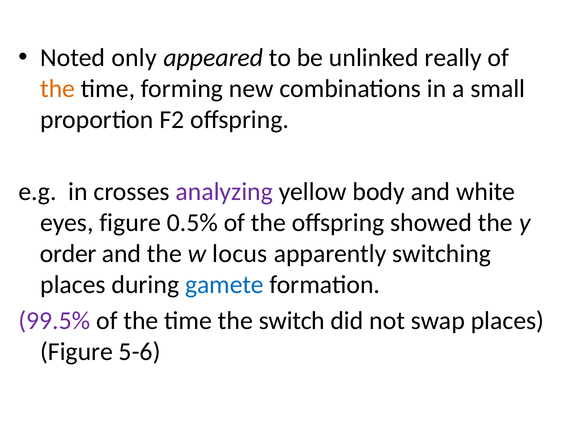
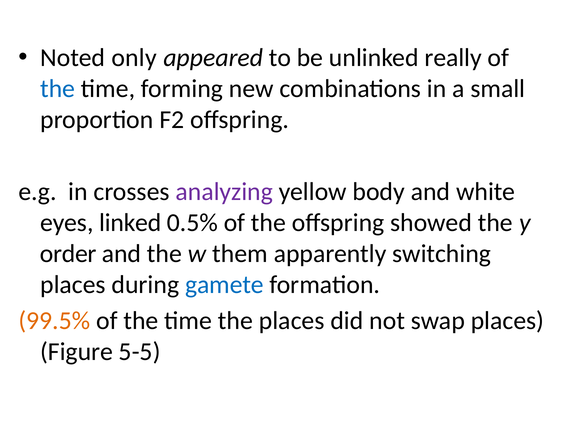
the at (58, 89) colour: orange -> blue
eyes figure: figure -> linked
locus: locus -> them
99.5% colour: purple -> orange
the switch: switch -> places
5-6: 5-6 -> 5-5
